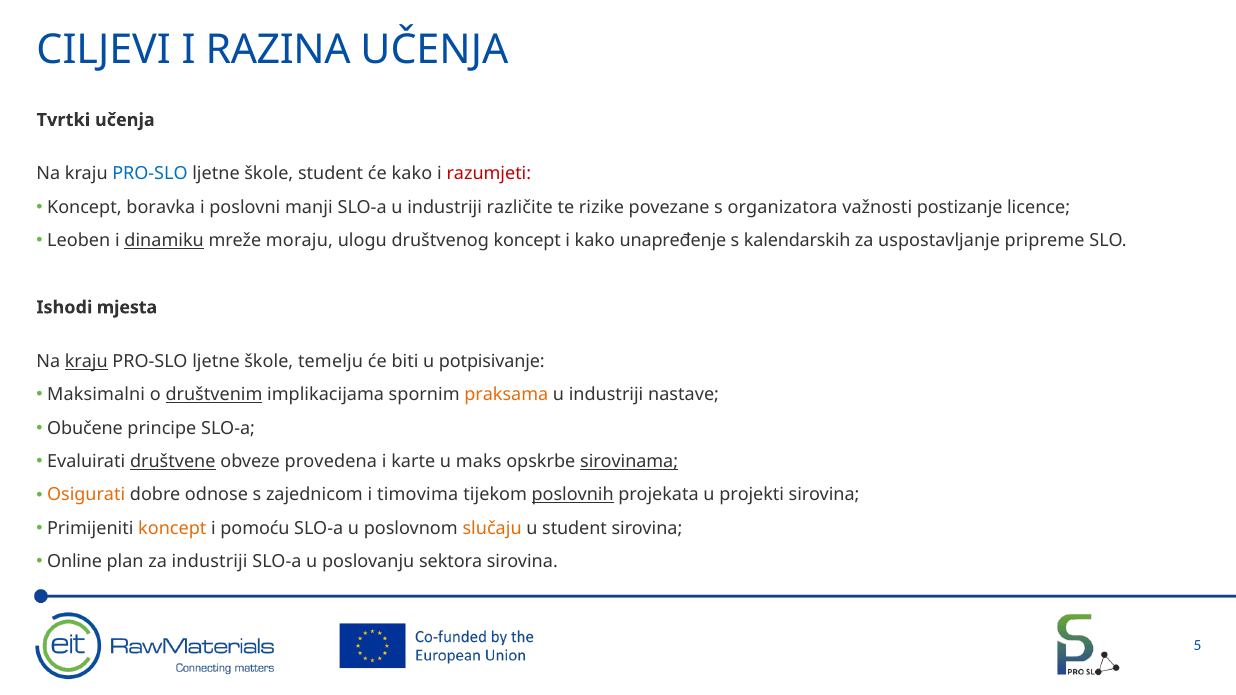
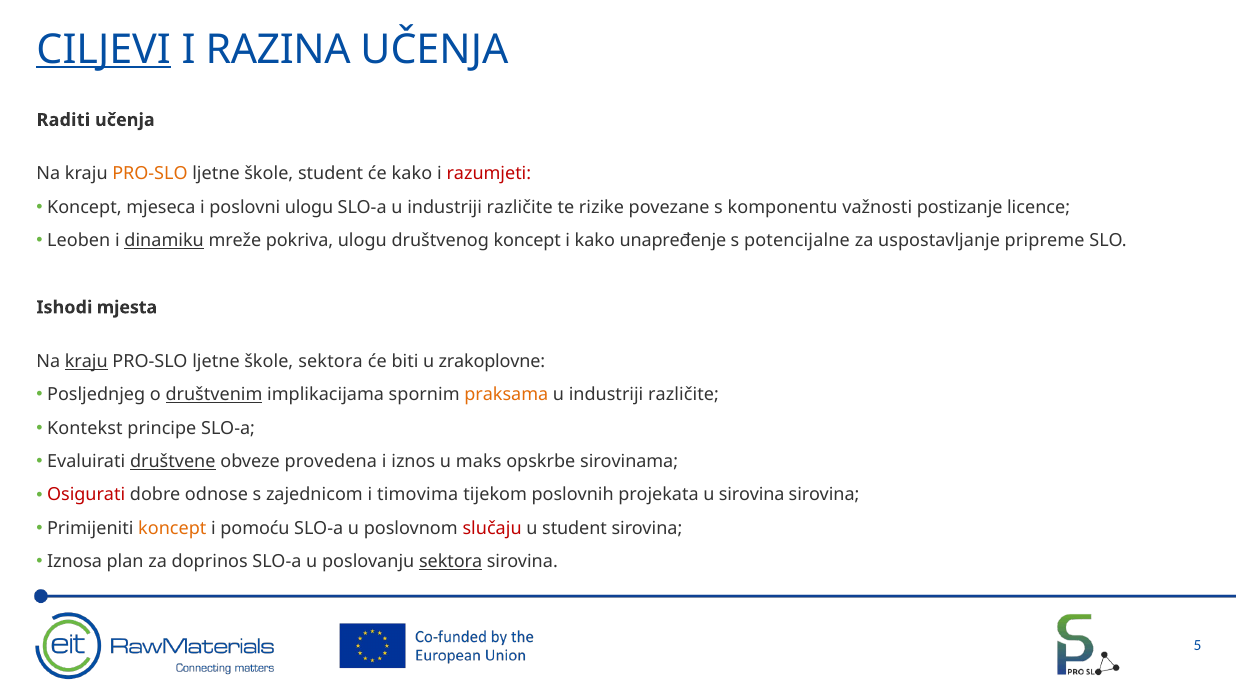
CILJEVI underline: none -> present
Tvrtki: Tvrtki -> Raditi
PRO-SLO at (150, 174) colour: blue -> orange
boravka: boravka -> mjeseca
poslovni manji: manji -> ulogu
organizatora: organizatora -> komponentu
moraju: moraju -> pokriva
kalendarskih: kalendarskih -> potencijalne
škole temelju: temelju -> sektora
potpisivanje: potpisivanje -> zrakoplovne
Maksimalni: Maksimalni -> Posljednjeg
nastave at (684, 395): nastave -> različite
Obučene: Obučene -> Kontekst
karte: karte -> iznos
sirovinama underline: present -> none
Osigurati colour: orange -> red
poslovnih underline: present -> none
u projekti: projekti -> sirovina
slučaju colour: orange -> red
Online: Online -> Iznosa
za industriji: industriji -> doprinos
sektora at (451, 562) underline: none -> present
